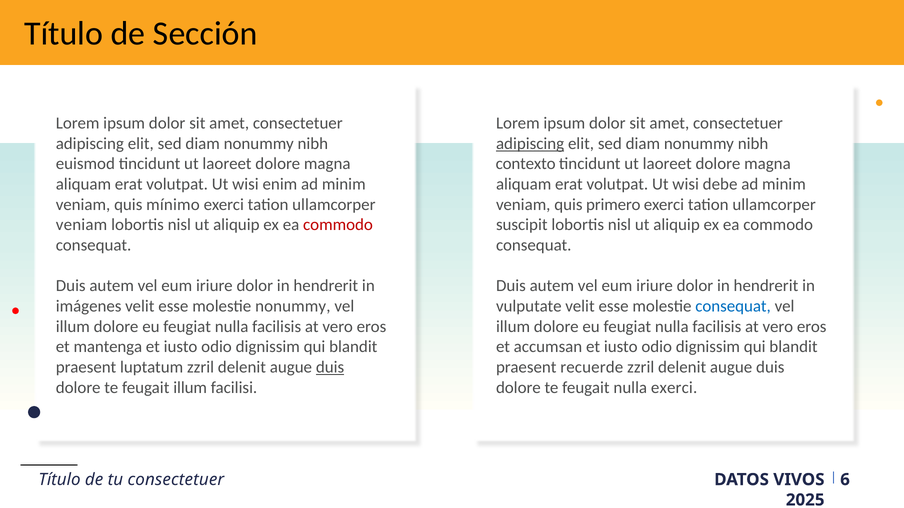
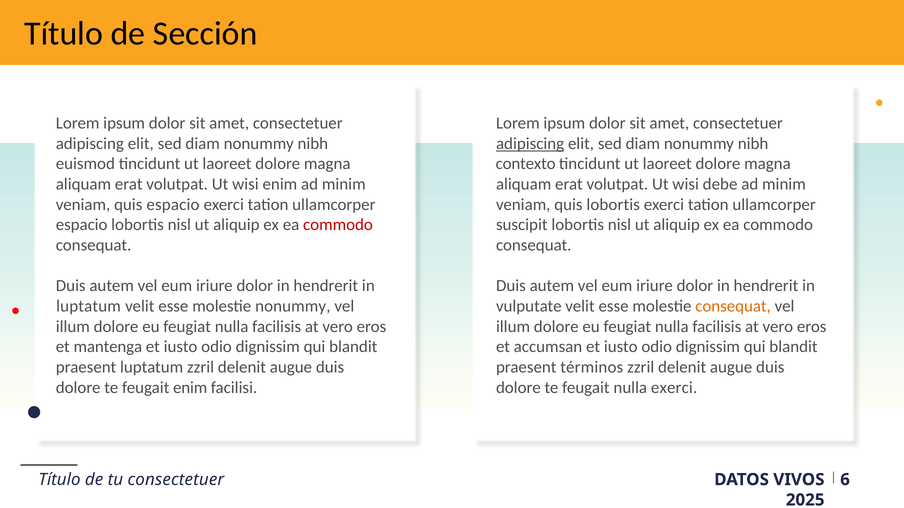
quis mínimo: mínimo -> espacio
quis primero: primero -> lobortis
veniam at (82, 225): veniam -> espacio
imágenes at (89, 306): imágenes -> luptatum
consequat at (733, 306) colour: blue -> orange
duis at (330, 367) underline: present -> none
recuerde: recuerde -> términos
feugait illum: illum -> enim
